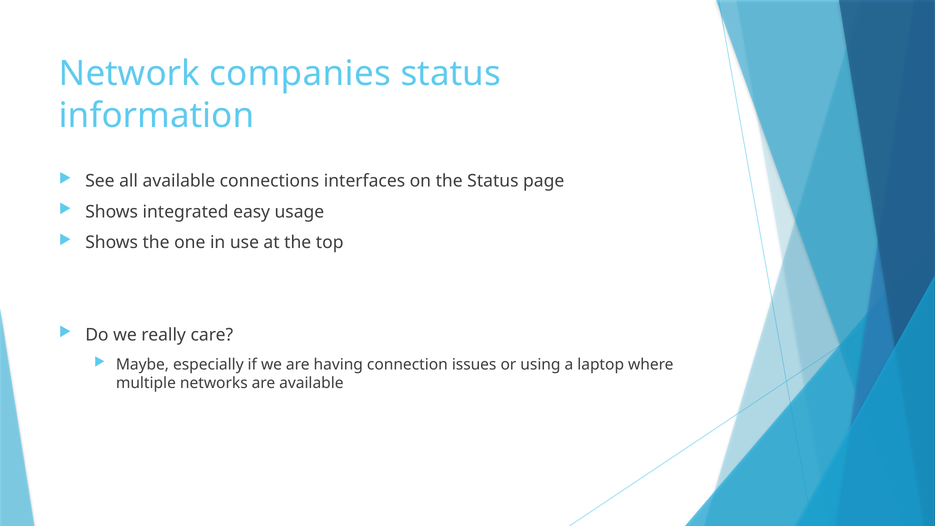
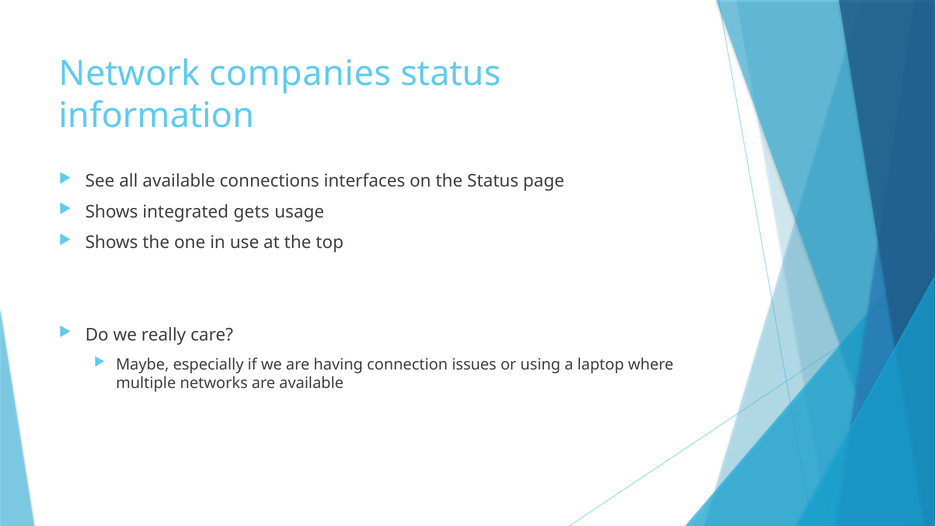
easy: easy -> gets
